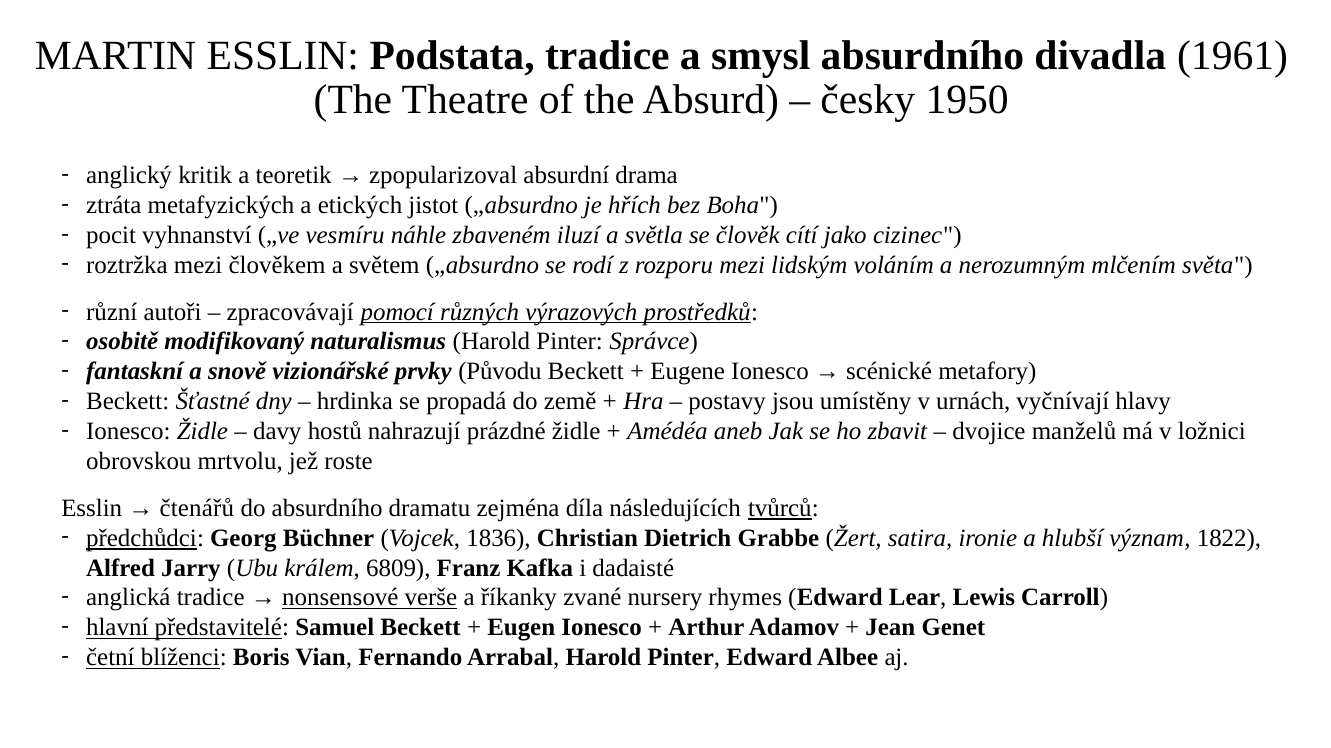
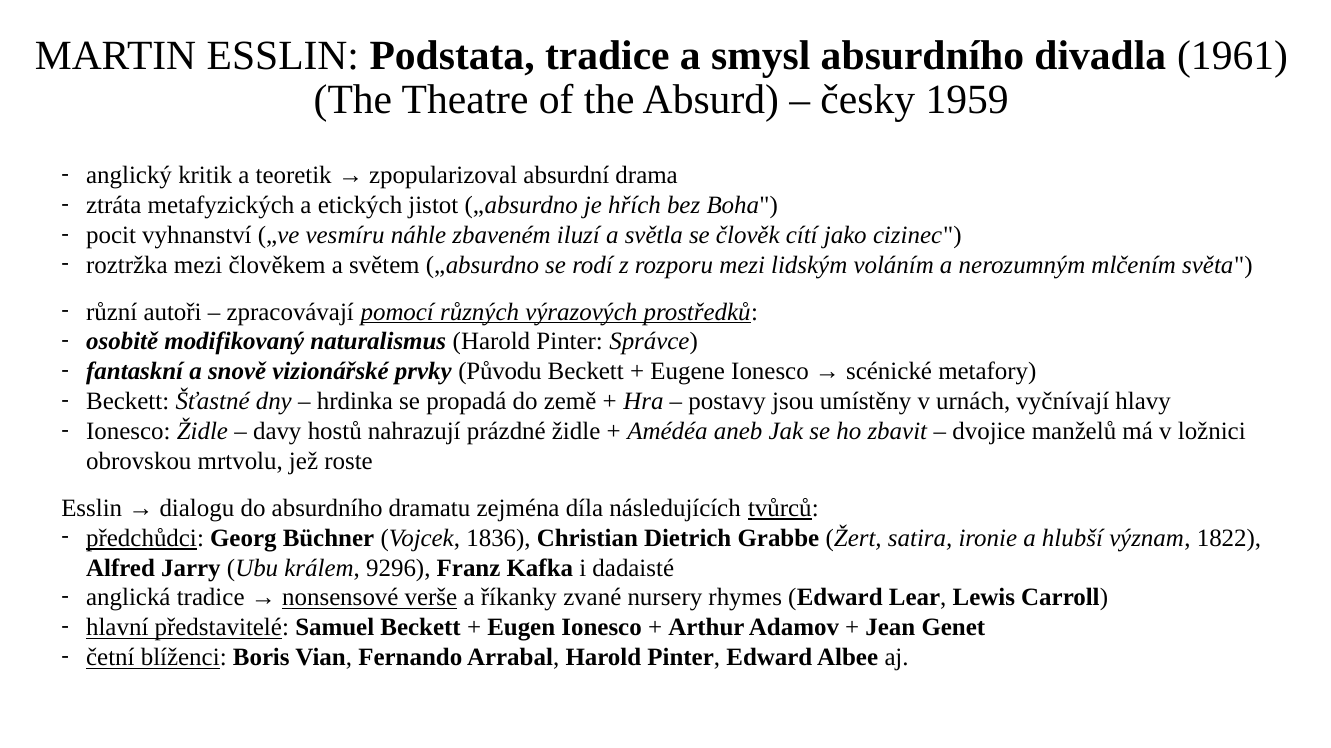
1950: 1950 -> 1959
čtenářů: čtenářů -> dialogu
6809: 6809 -> 9296
